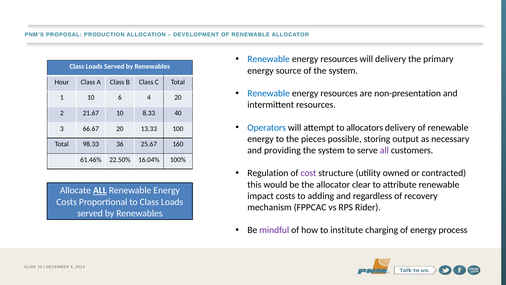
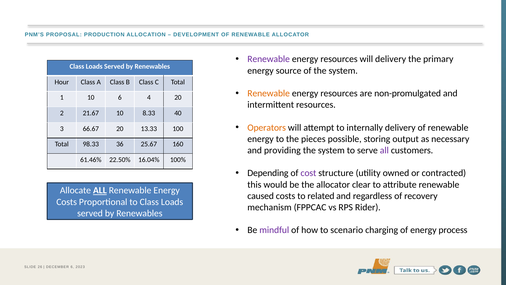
Renewable at (269, 59) colour: blue -> purple
Renewable at (269, 93) colour: blue -> orange
non-presentation: non-presentation -> non-promulgated
Operators colour: blue -> orange
allocators: allocators -> internally
Regulation: Regulation -> Depending
impact: impact -> caused
adding: adding -> related
institute: institute -> scenario
